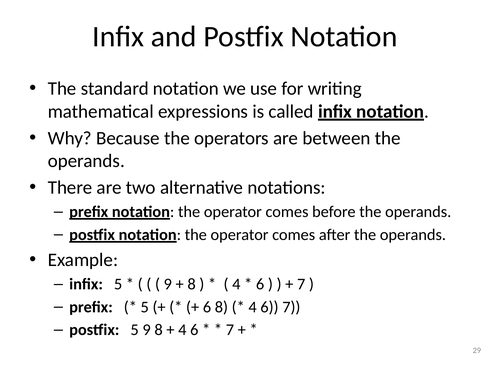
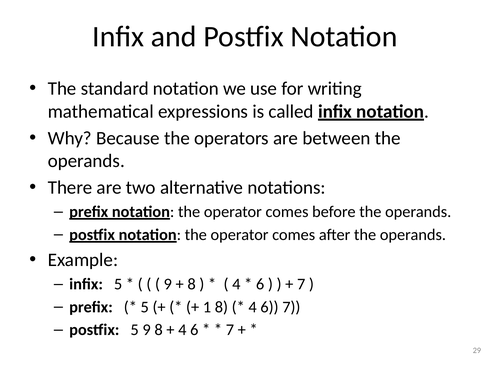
6 at (207, 307): 6 -> 1
